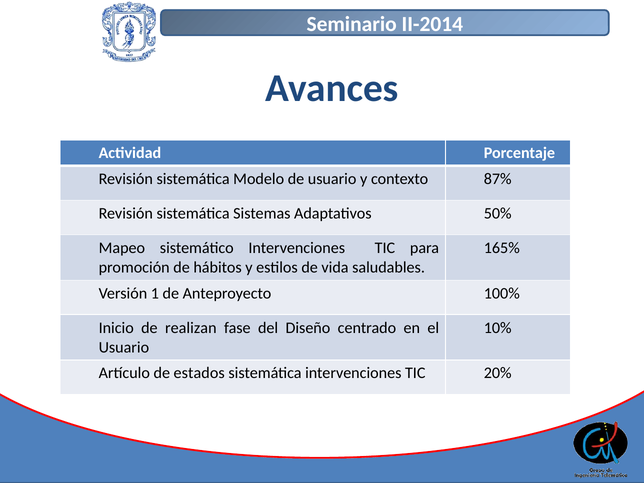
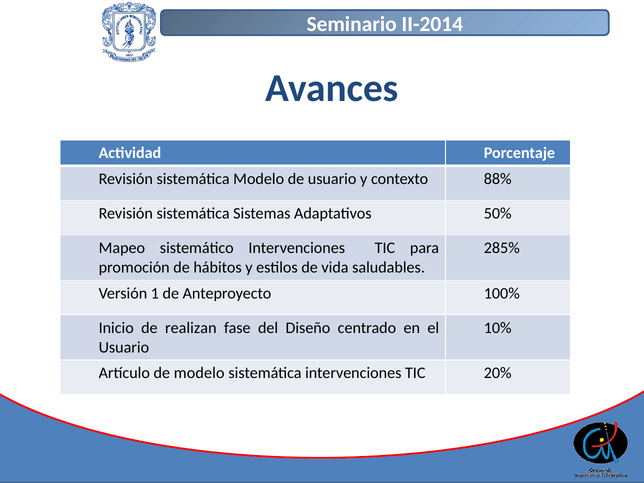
87%: 87% -> 88%
165%: 165% -> 285%
de estados: estados -> modelo
